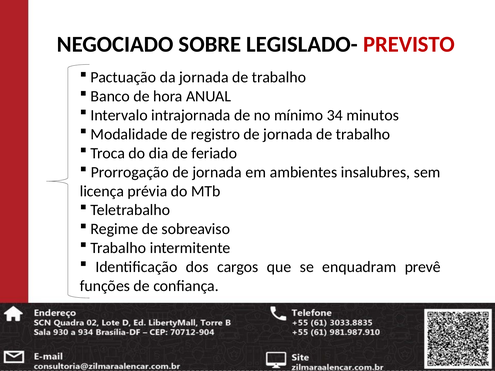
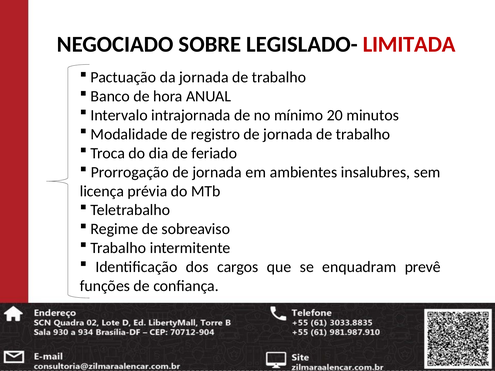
PREVISTO: PREVISTO -> LIMITADA
34: 34 -> 20
